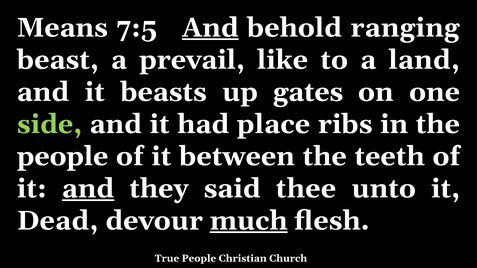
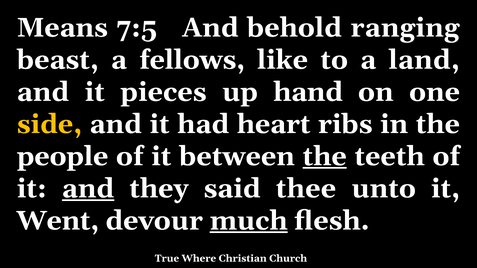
And at (210, 28) underline: present -> none
prevail: prevail -> fellows
beasts: beasts -> pieces
gates: gates -> hand
side colour: light green -> yellow
place: place -> heart
the at (325, 157) underline: none -> present
Dead: Dead -> Went
True People: People -> Where
